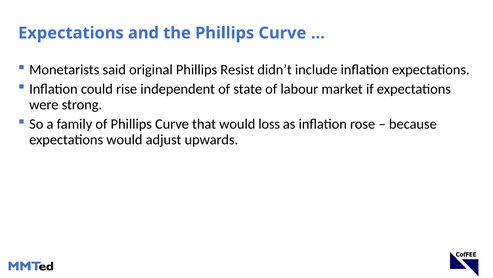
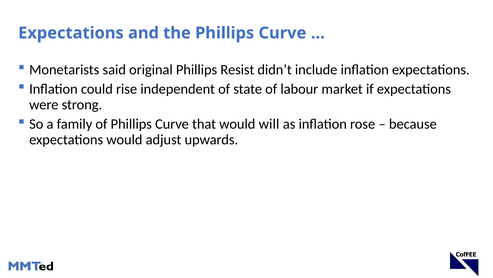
loss: loss -> will
